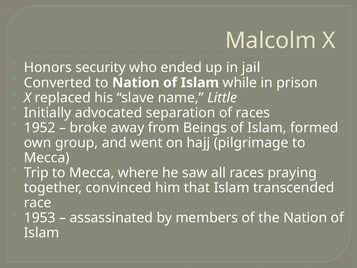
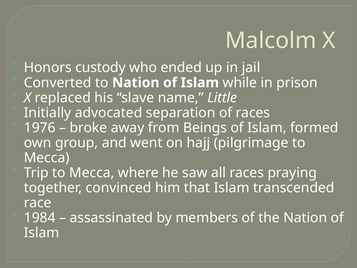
security: security -> custody
1952: 1952 -> 1976
1953: 1953 -> 1984
